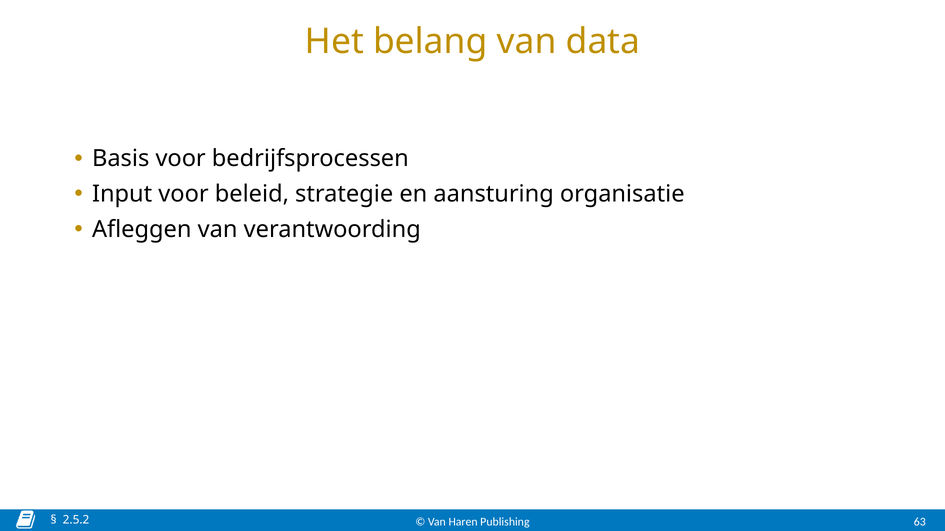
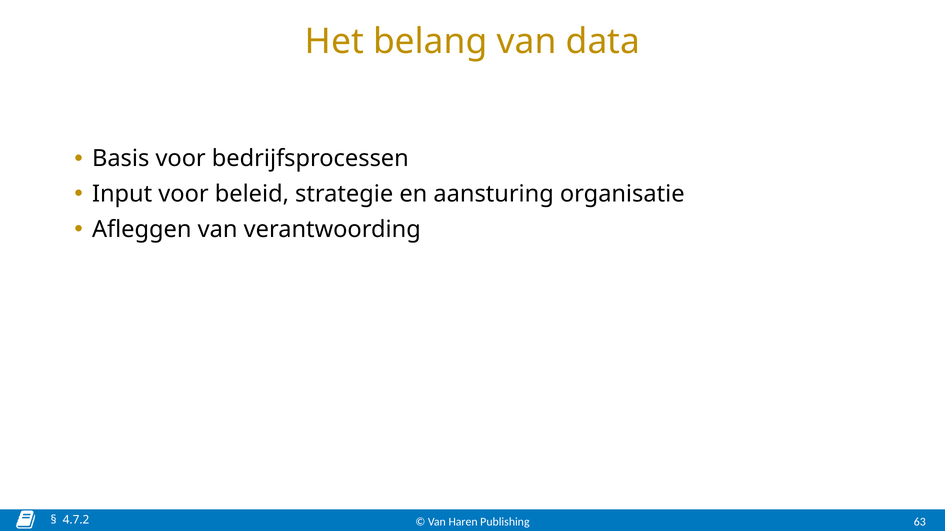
2.5.2: 2.5.2 -> 4.7.2
